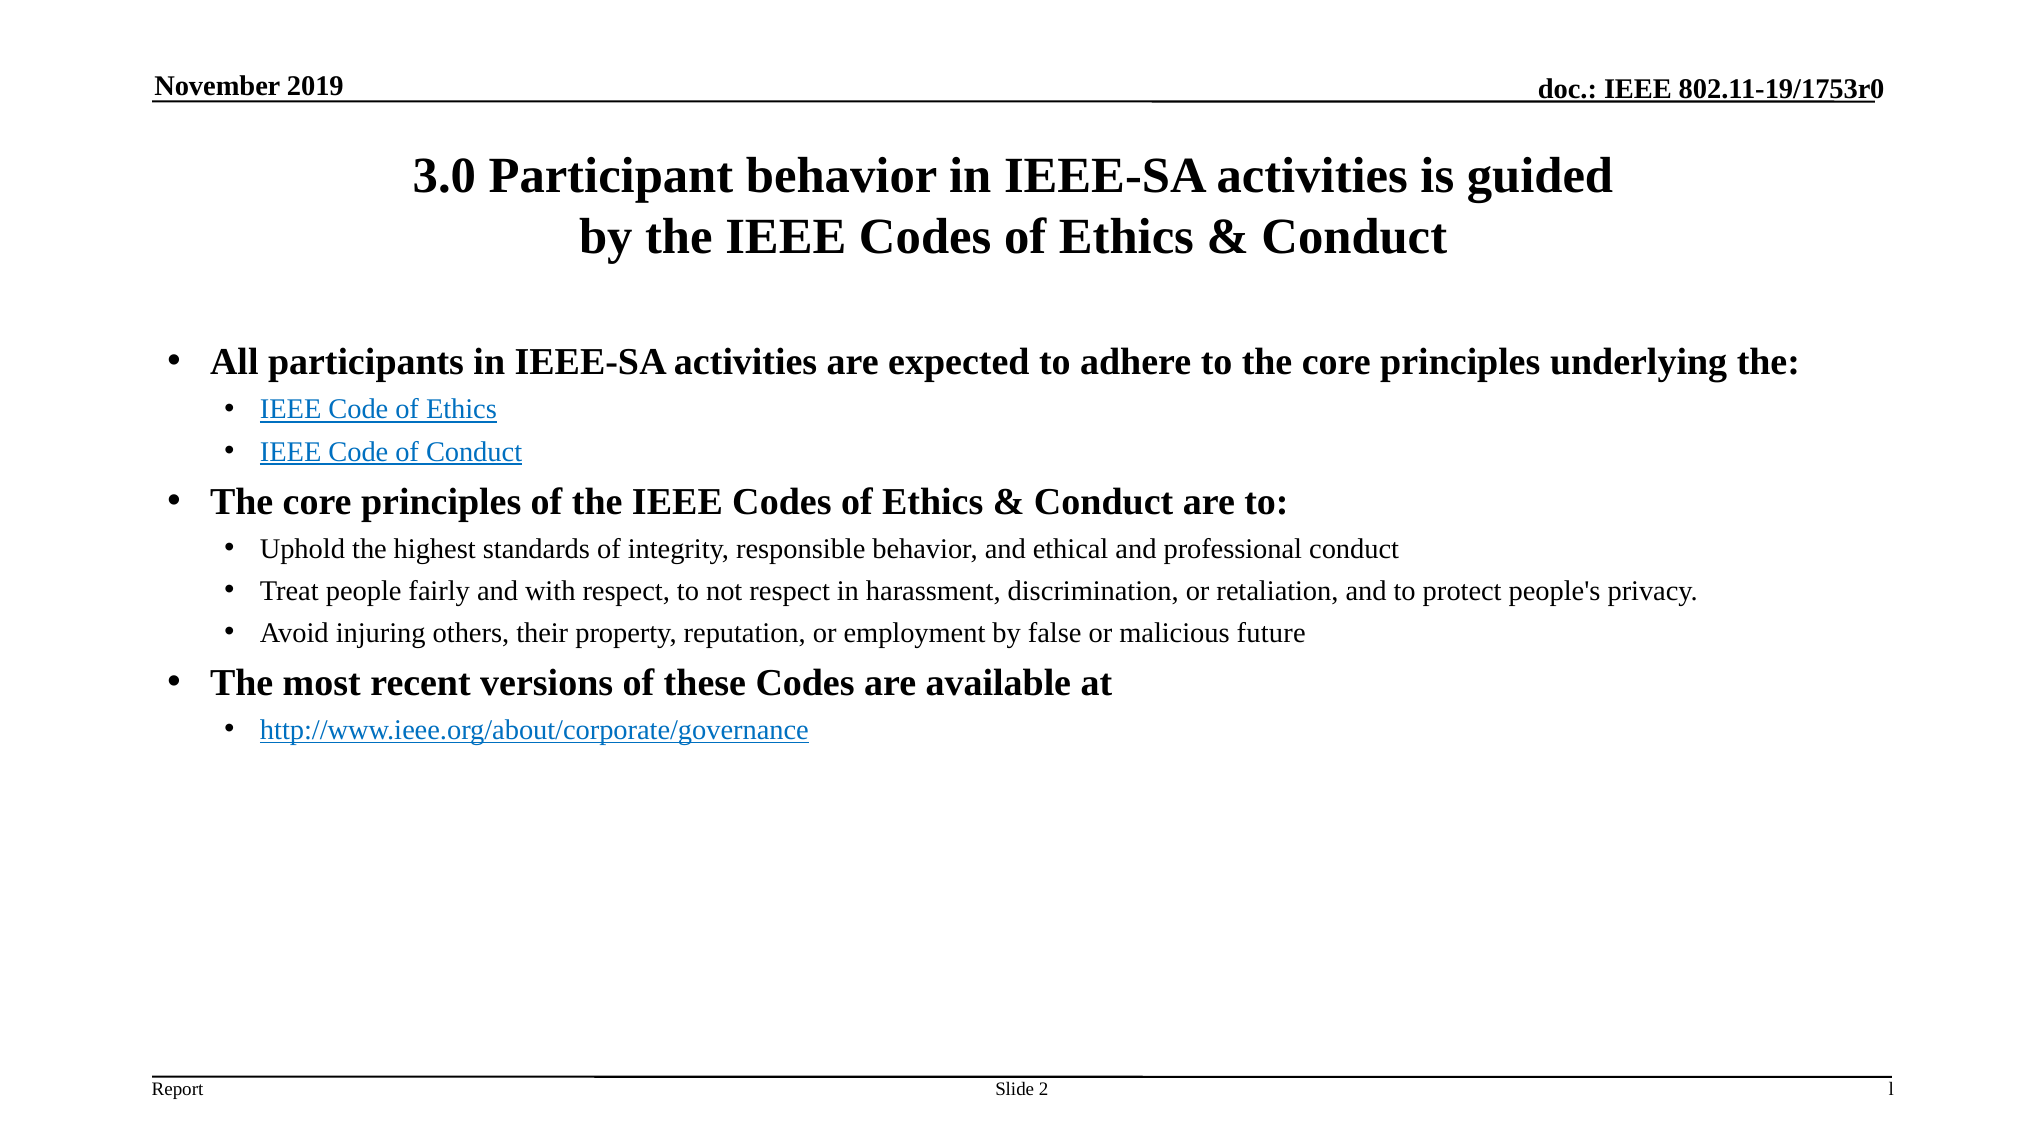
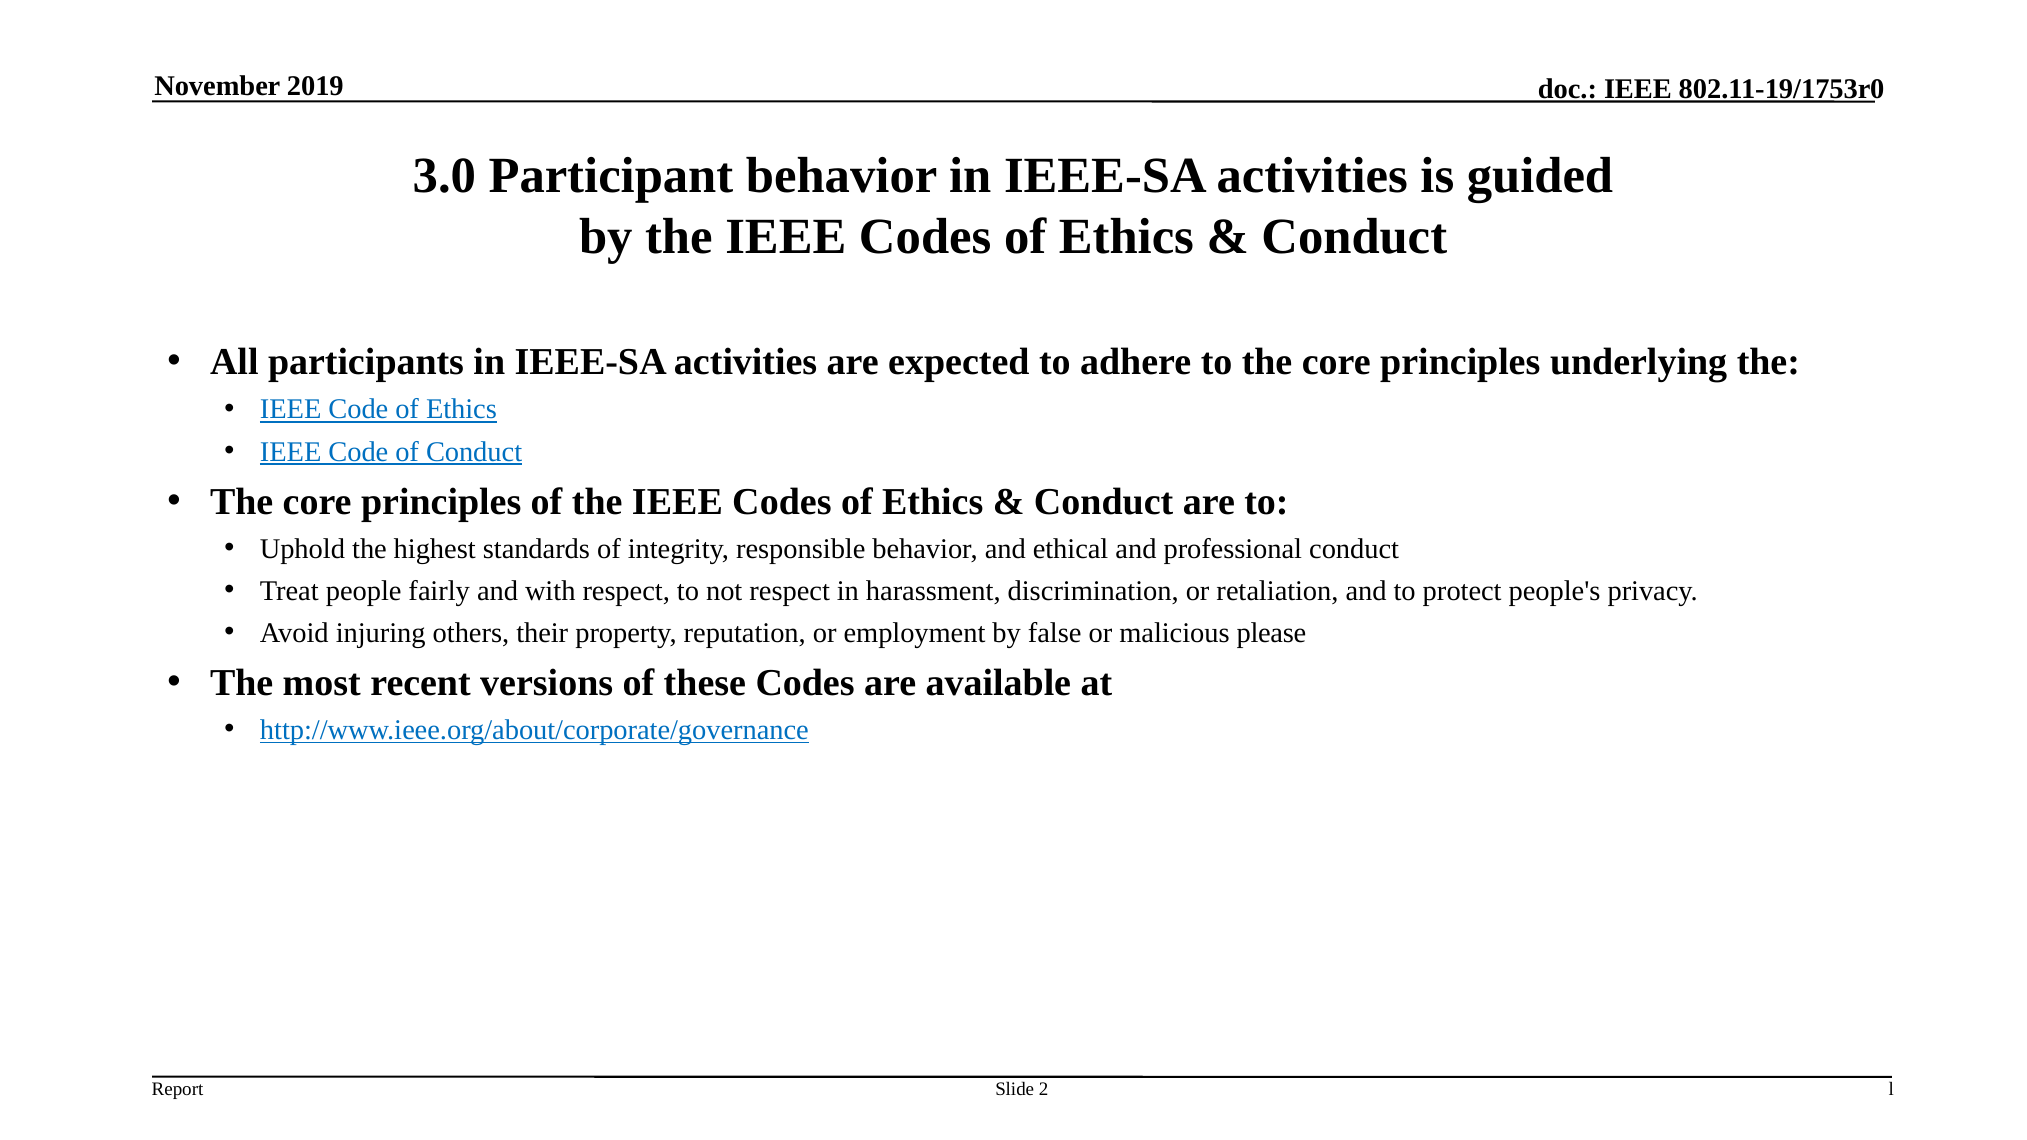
future: future -> please
